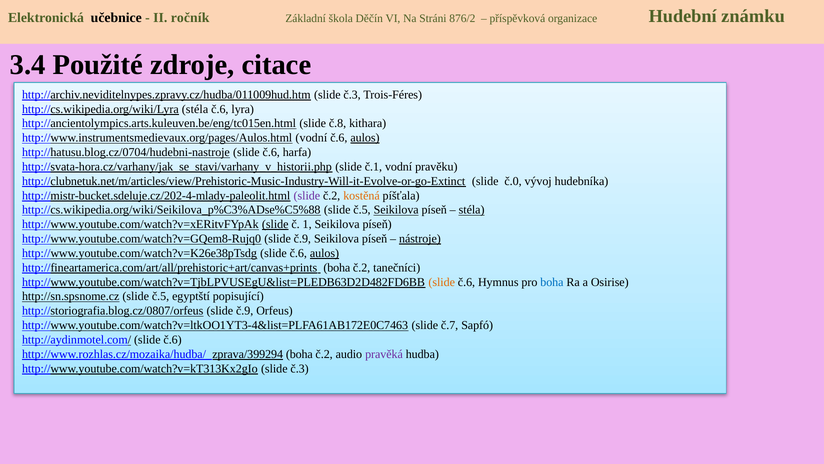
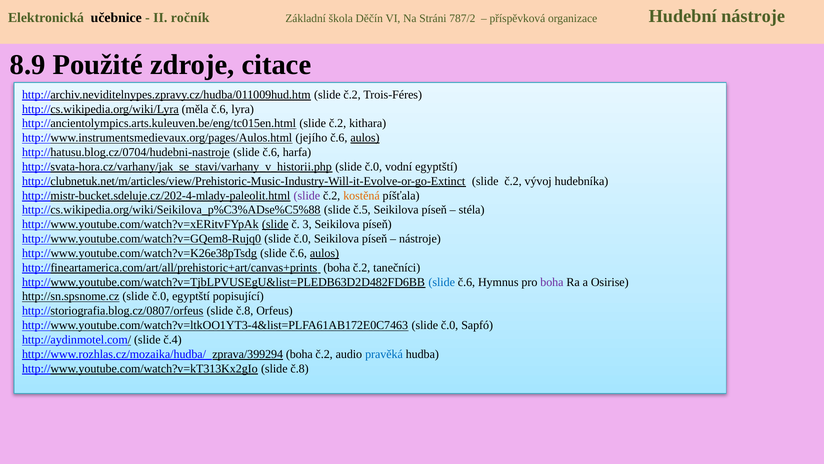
876/2: 876/2 -> 787/2
Hudební známku: známku -> nástroje
3.4: 3.4 -> 8.9
http://archiv.neviditelnypes.zpravy.cz/hudba/011009hud.htm slide č.3: č.3 -> č.2
http://cs.wikipedia.org/wiki/Lyra stéla: stéla -> měla
http://ancientolympics.arts.kuleuven.be/eng/tc015en.html slide č.8: č.8 -> č.2
http://www.instrumentsmedievaux.org/pages/Aulos.html vodní: vodní -> jejího
http://svata-hora.cz/varhany/jak_se_stavi/varhany_v_historii.php slide č.1: č.1 -> č.0
vodní pravěku: pravěku -> egyptští
http://clubnetuk.net/m/articles/view/Prehistoric-Music-Industry-Will-it-Evolve-or-go-Extinct slide č.0: č.0 -> č.2
Seikilova at (396, 210) underline: present -> none
stéla at (472, 210) underline: present -> none
1: 1 -> 3
http://www.youtube.com/watch?v=GQem8-Rujq0 slide č.9: č.9 -> č.0
nástroje at (420, 239) underline: present -> none
slide at (442, 282) colour: orange -> blue
boha at (552, 282) colour: blue -> purple
http://sn.spsnome.cz slide č.5: č.5 -> č.0
http://storiografia.blog.cz/0807/orfeus slide č.9: č.9 -> č.8
http://www.youtube.com/watch?v=ltkOO1YT3-4&list=PLFA61AB172E0C7463 slide č.7: č.7 -> č.0
http://aydinmotel.com/ slide č.6: č.6 -> č.4
pravěká colour: purple -> blue
http://www.youtube.com/watch?v=kT313Kx2gIo slide č.3: č.3 -> č.8
